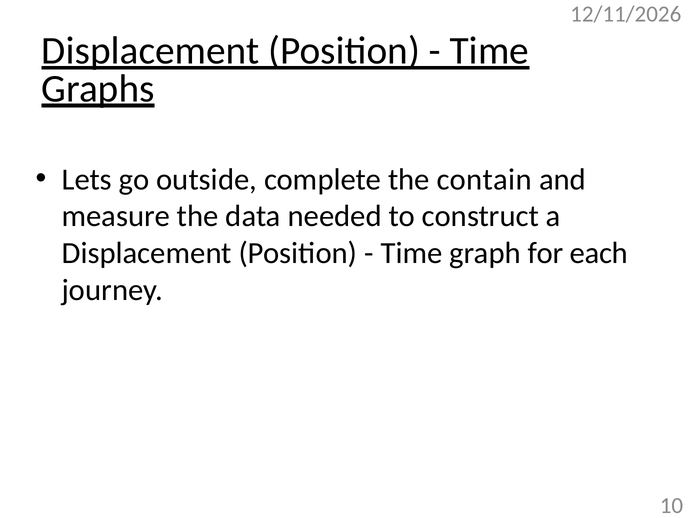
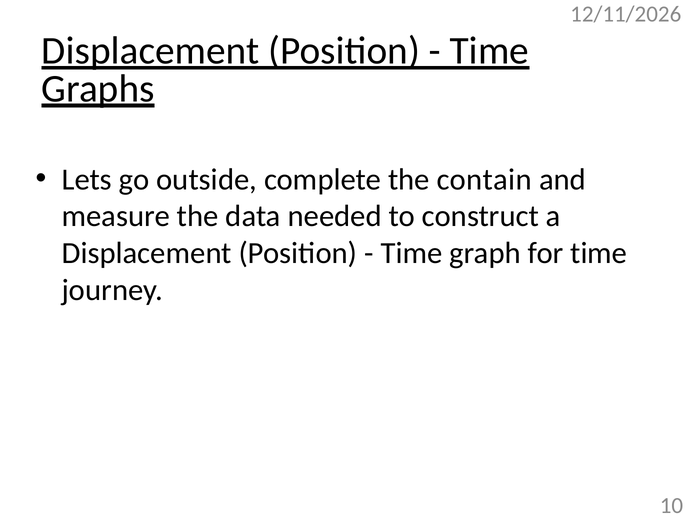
for each: each -> time
